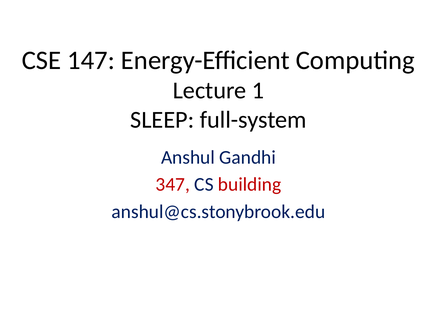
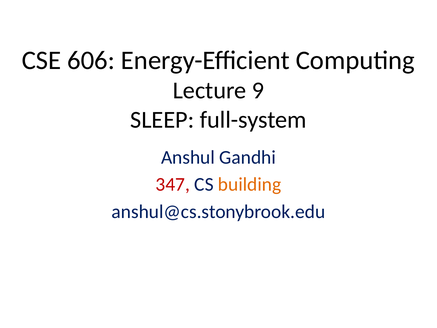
147: 147 -> 606
1: 1 -> 9
building colour: red -> orange
